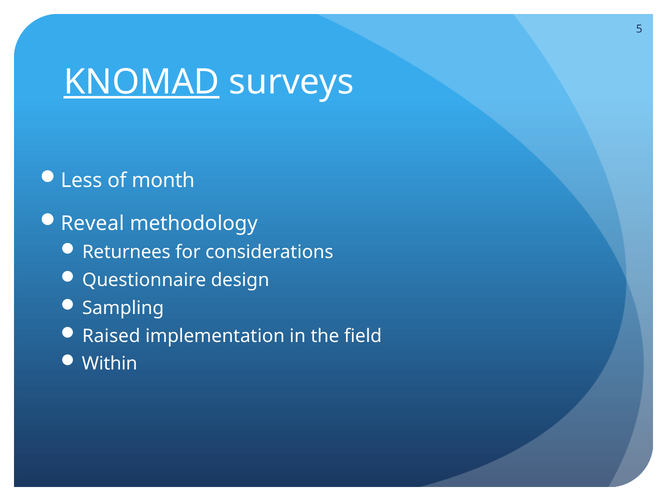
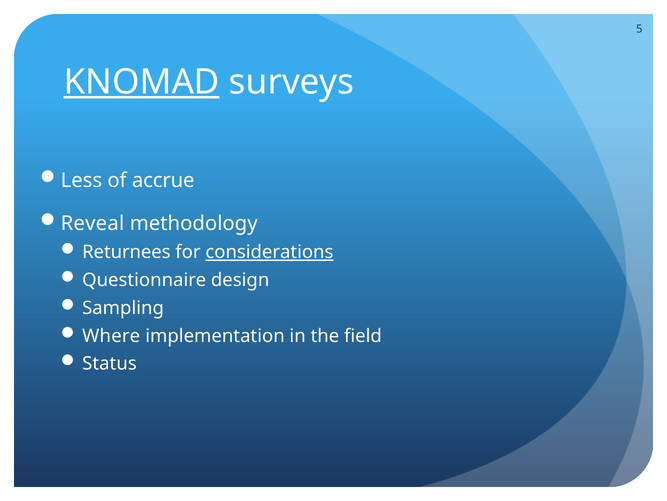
month: month -> accrue
considerations underline: none -> present
Raised: Raised -> Where
Within: Within -> Status
